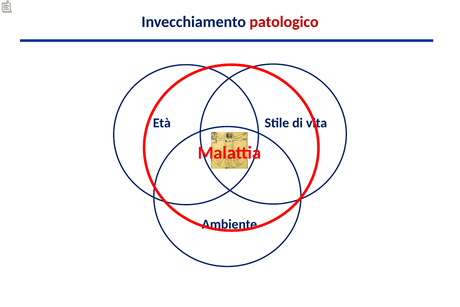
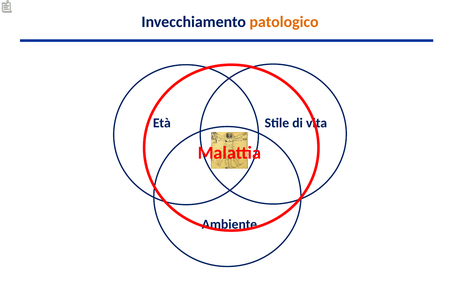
patologico colour: red -> orange
